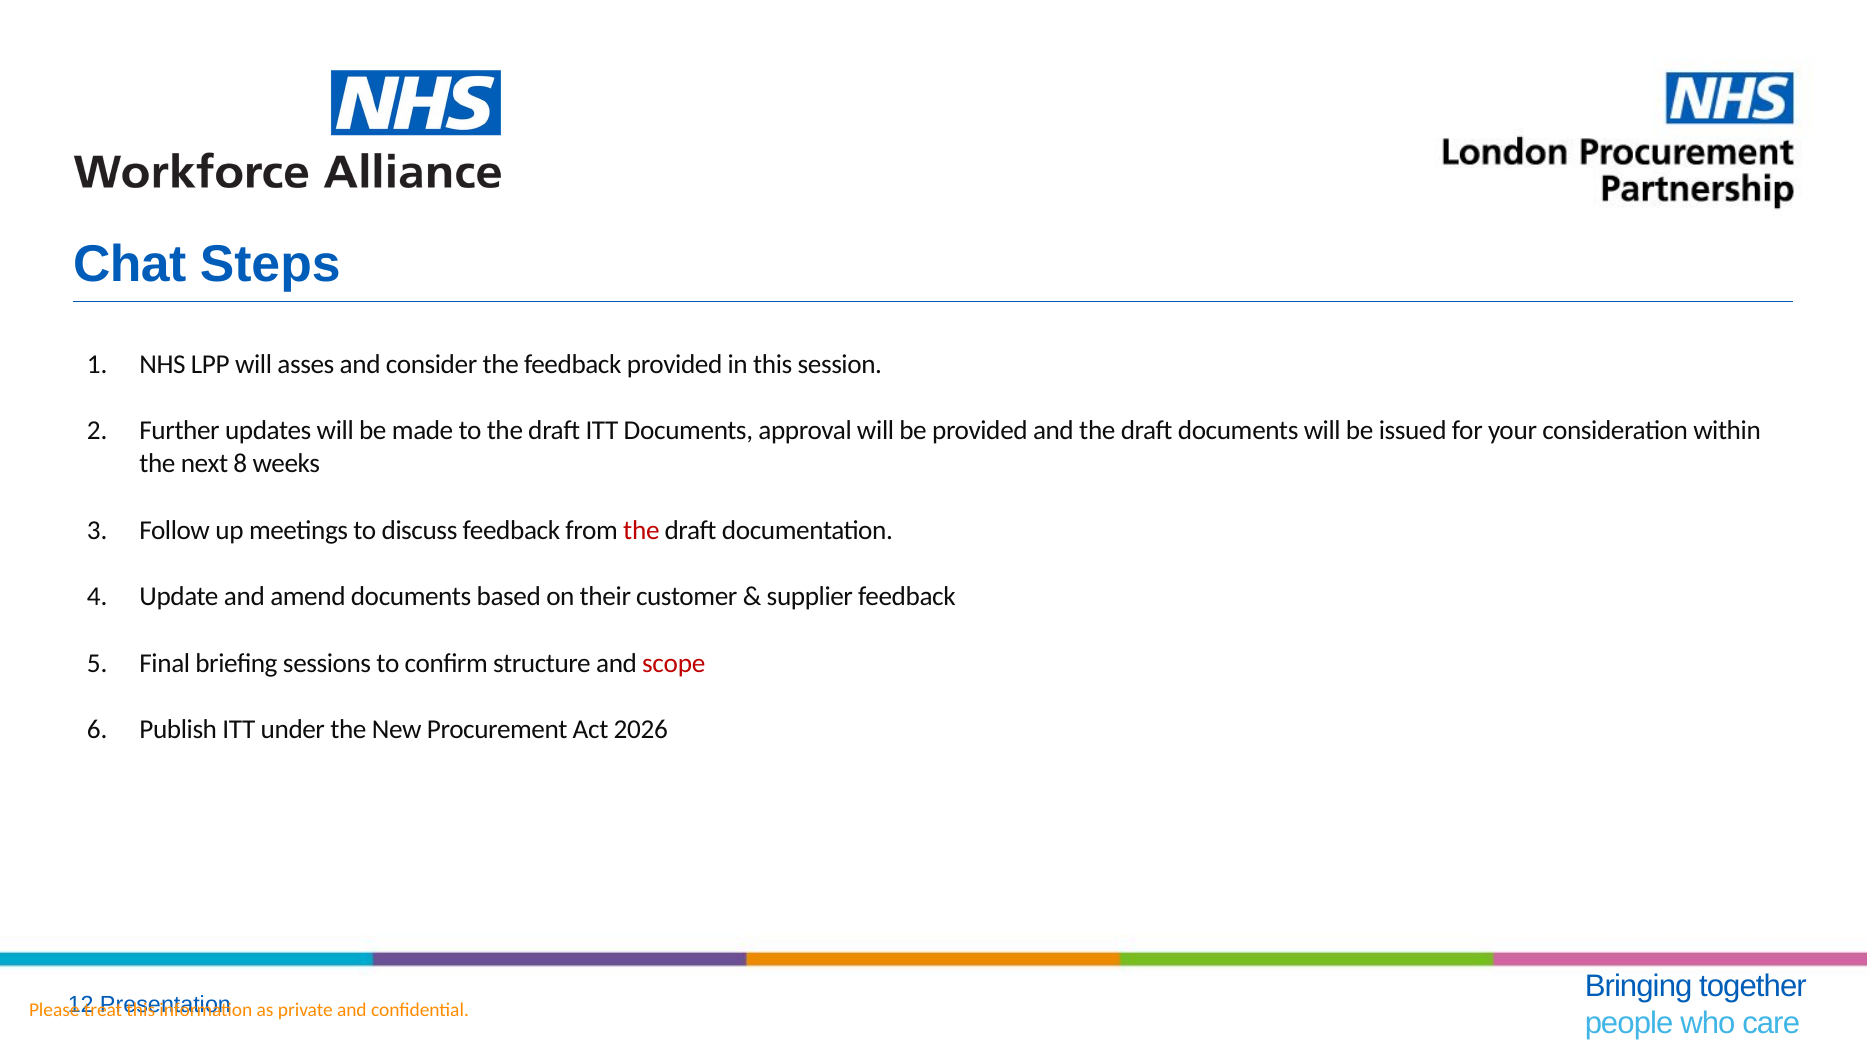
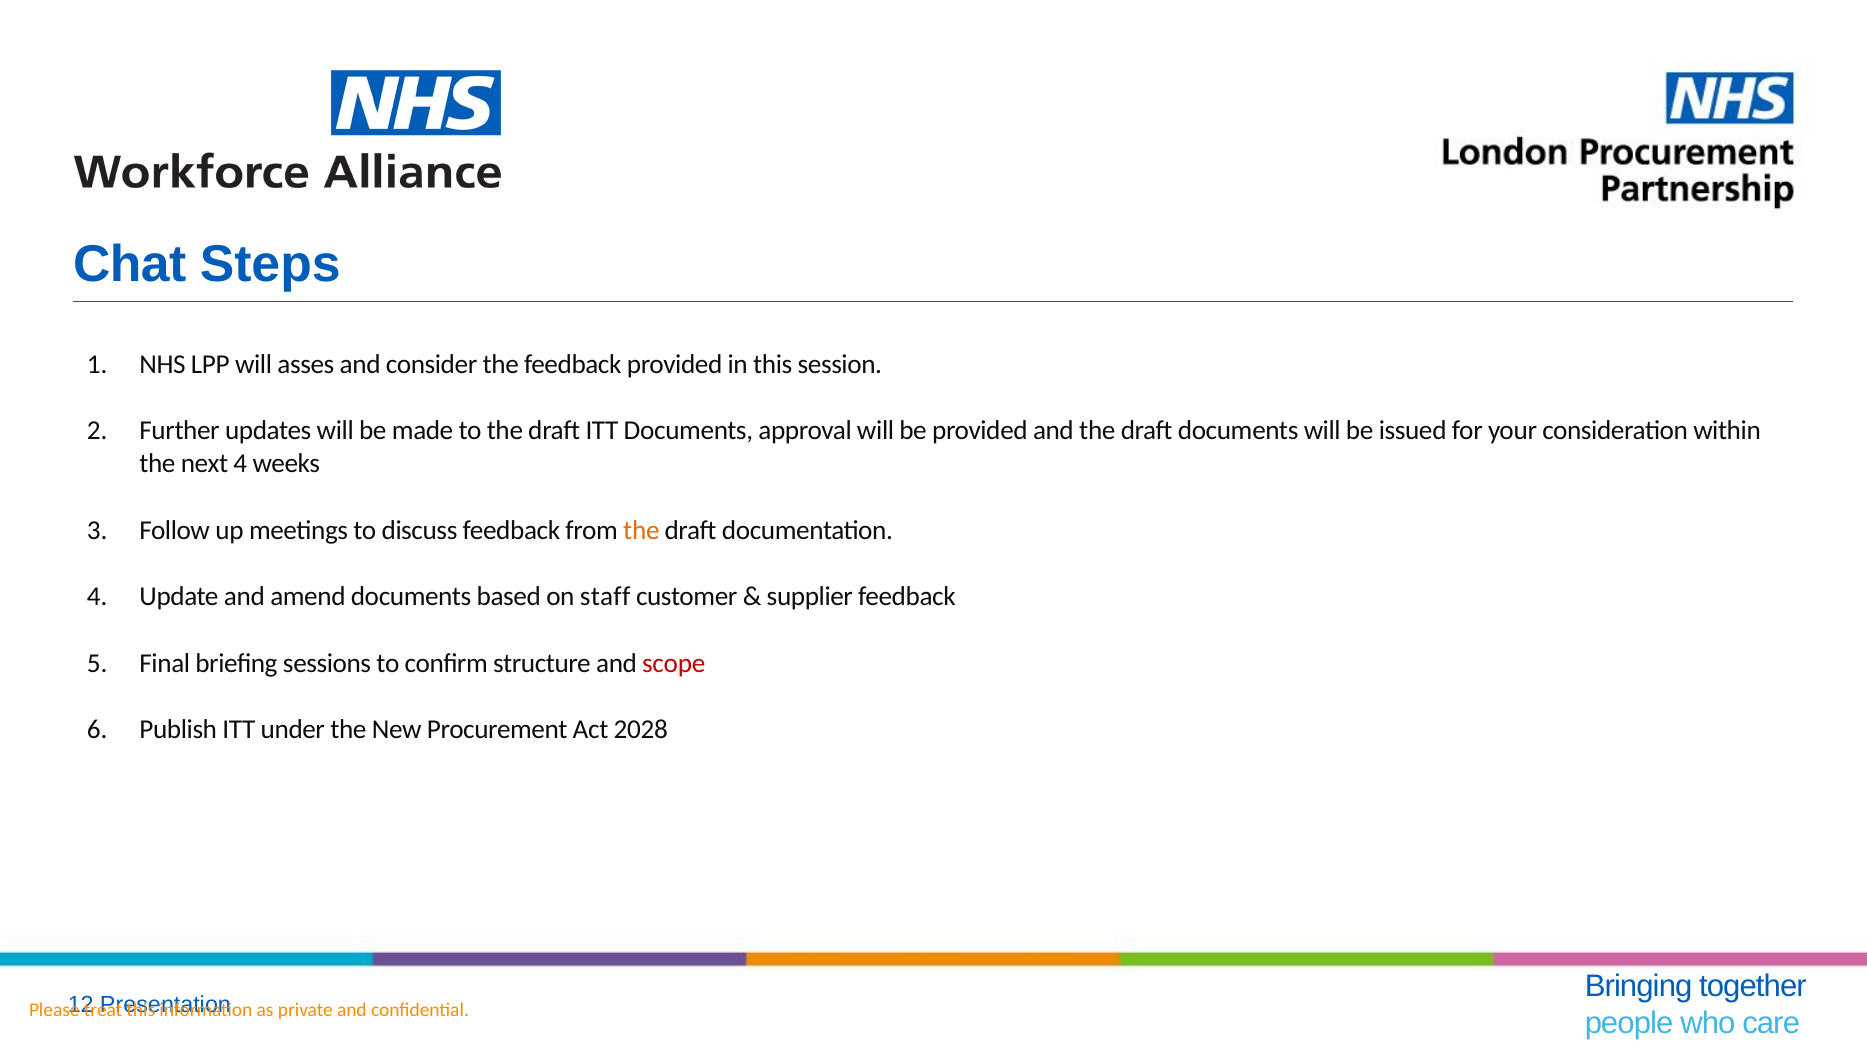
next 8: 8 -> 4
the at (641, 530) colour: red -> orange
their: their -> staff
2026: 2026 -> 2028
